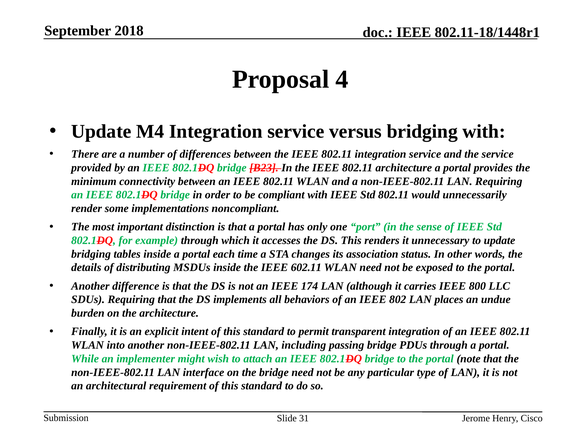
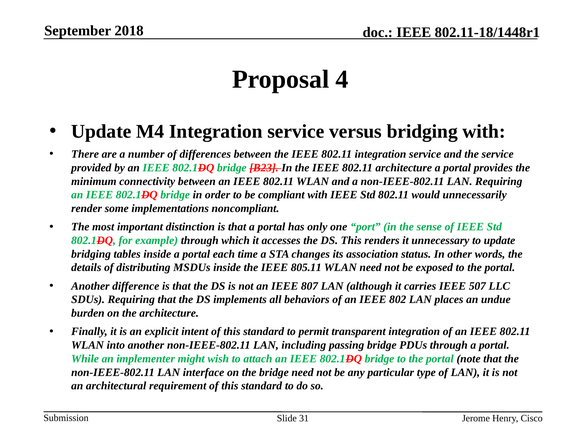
602.11: 602.11 -> 805.11
174: 174 -> 807
800: 800 -> 507
